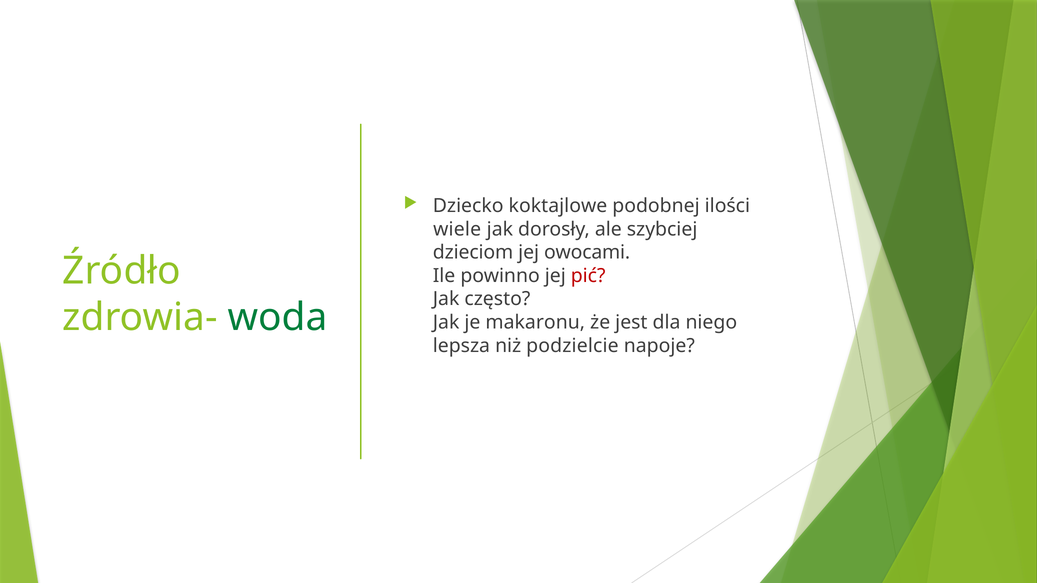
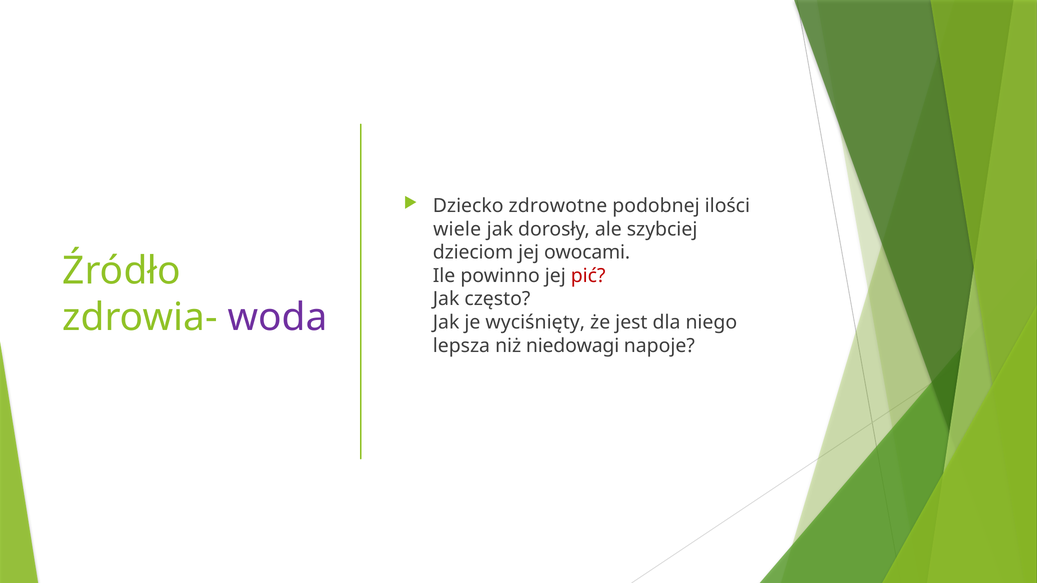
koktajlowe: koktajlowe -> zdrowotne
woda colour: green -> purple
makaronu: makaronu -> wyciśnięty
podzielcie: podzielcie -> niedowagi
